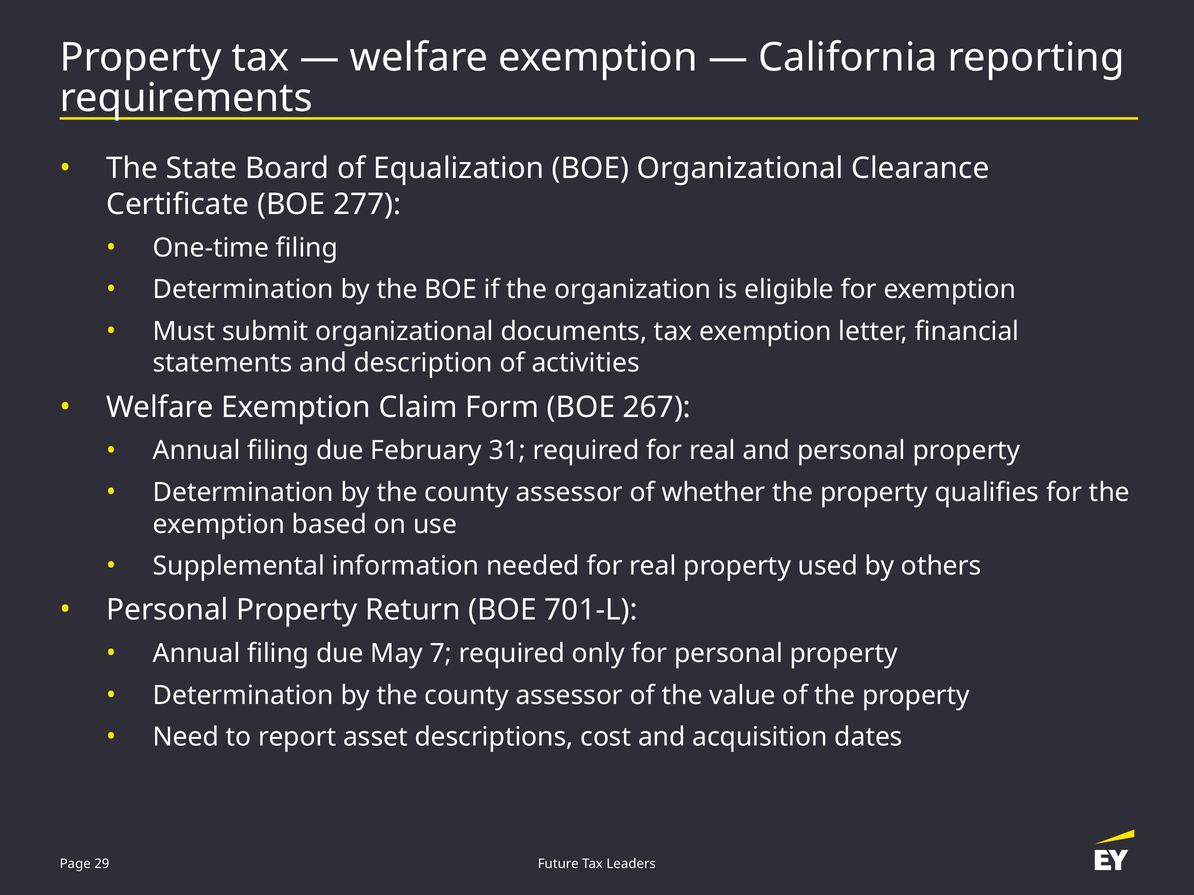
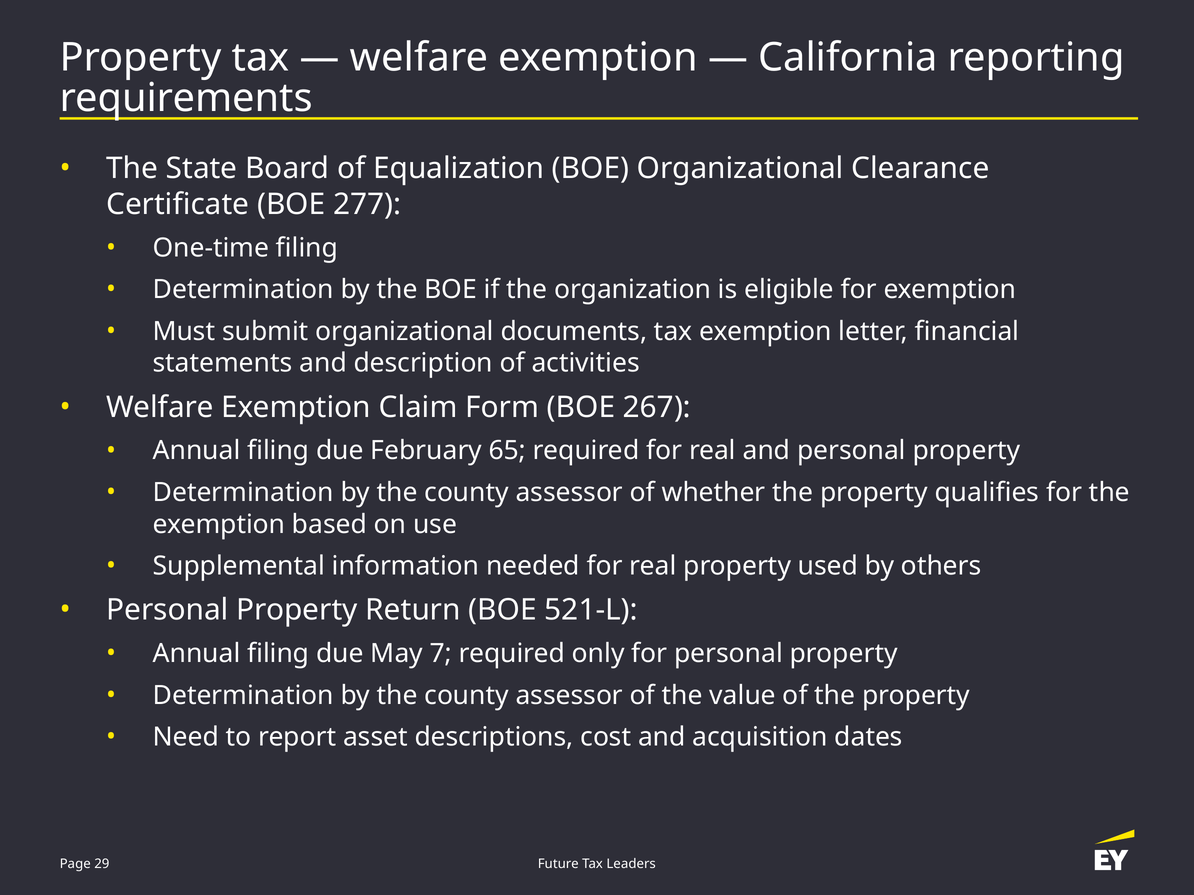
31: 31 -> 65
701-L: 701-L -> 521-L
